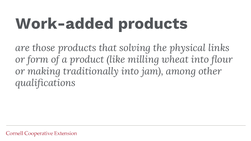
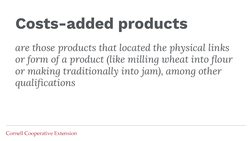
Work-added: Work-added -> Costs-added
solving: solving -> located
